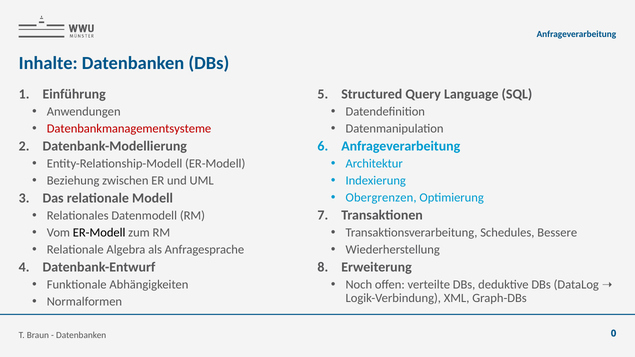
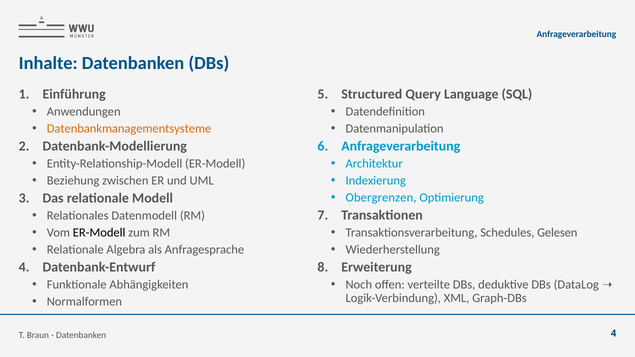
Datenbankmanagementsysteme colour: red -> orange
Bessere: Bessere -> Gelesen
Datenbanken 0: 0 -> 4
